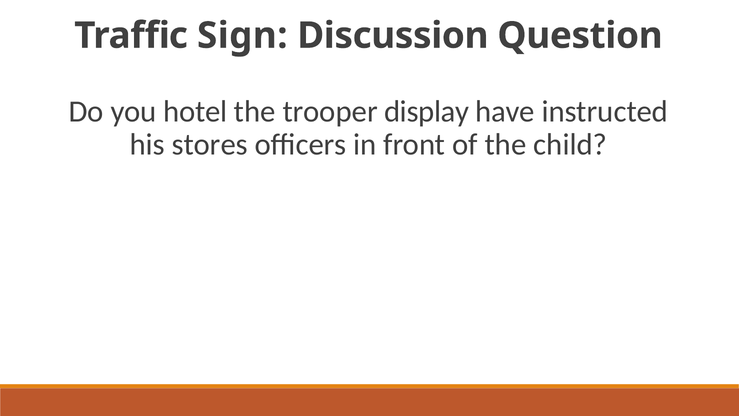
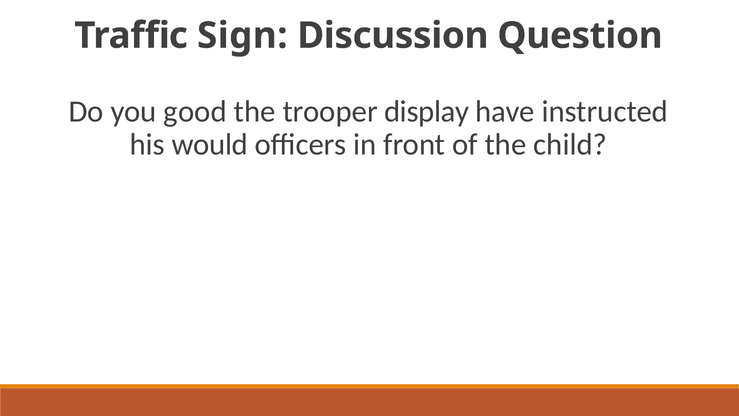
hotel: hotel -> good
stores: stores -> would
